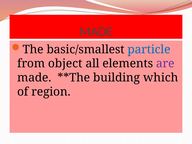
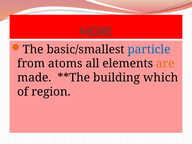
MADE at (96, 32): MADE -> MORE
object: object -> atoms
are colour: purple -> orange
